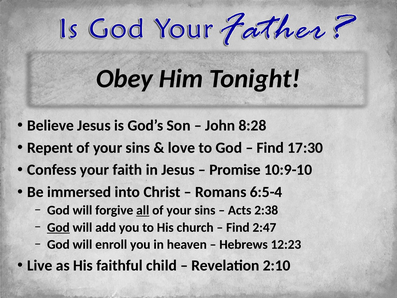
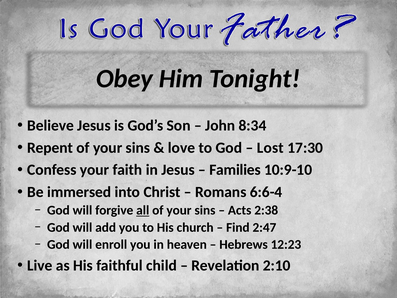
8:28: 8:28 -> 8:34
Find at (270, 148): Find -> Lost
Promise: Promise -> Families
6:5-4: 6:5-4 -> 6:6-4
God at (58, 227) underline: present -> none
